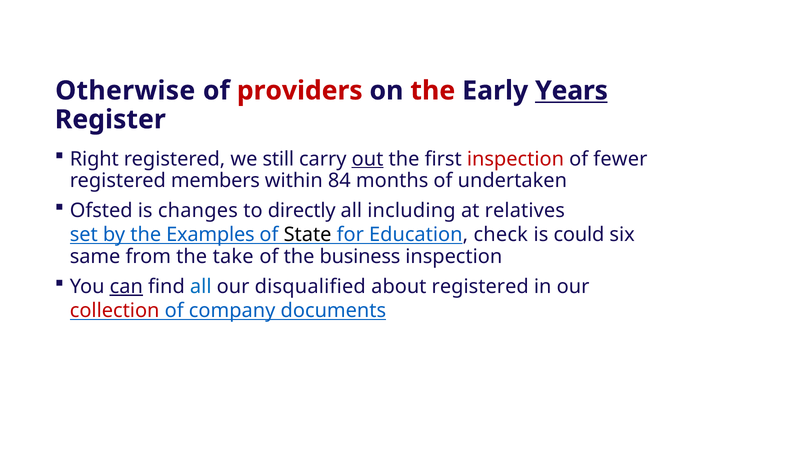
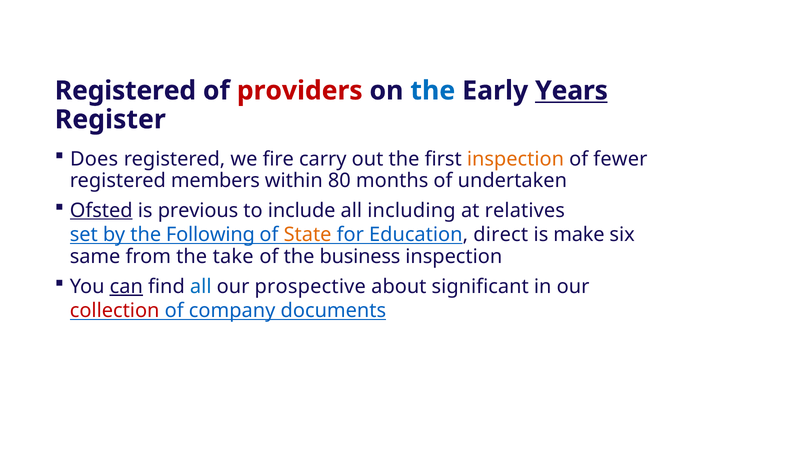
Otherwise at (125, 91): Otherwise -> Registered
the at (433, 91) colour: red -> blue
Right: Right -> Does
still: still -> fire
out underline: present -> none
inspection at (515, 159) colour: red -> orange
84: 84 -> 80
Ofsted underline: none -> present
changes: changes -> previous
directly: directly -> include
Examples: Examples -> Following
State colour: black -> orange
check: check -> direct
could: could -> make
disqualified: disqualified -> prospective
about registered: registered -> significant
